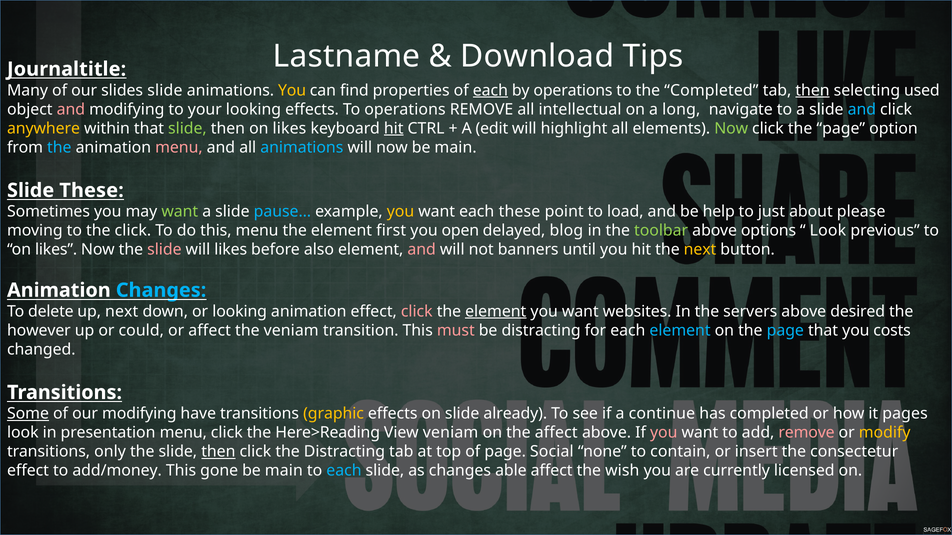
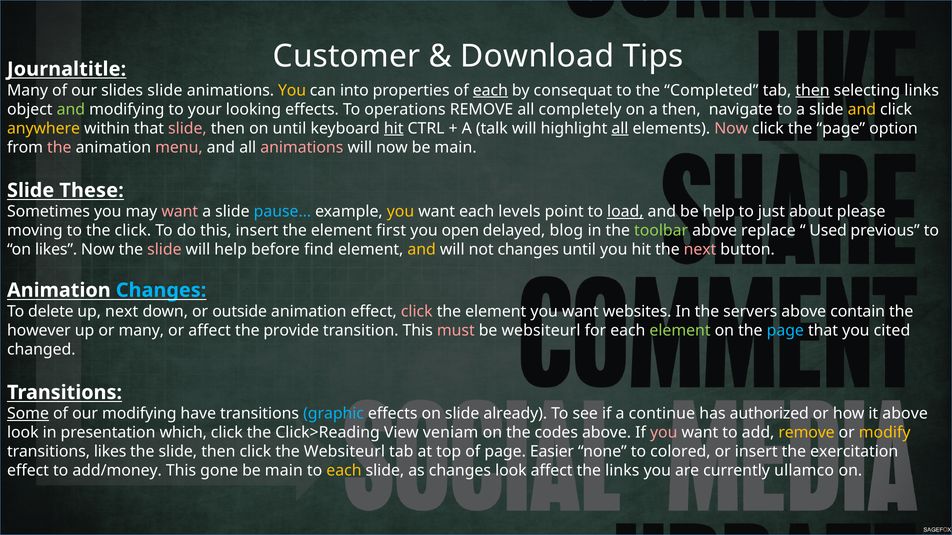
Lastname: Lastname -> Customer
find: find -> into
by operations: operations -> consequat
selecting used: used -> links
and at (71, 109) colour: pink -> light green
intellectual: intellectual -> completely
a long: long -> then
and at (862, 109) colour: light blue -> yellow
slide at (187, 128) colour: light green -> pink
then on likes: likes -> until
edit: edit -> talk
all at (620, 128) underline: none -> present
Now at (731, 128) colour: light green -> pink
the at (59, 147) colour: light blue -> pink
animations at (302, 147) colour: light blue -> pink
want at (180, 212) colour: light green -> pink
each these: these -> levels
load underline: none -> present
this menu: menu -> insert
options: options -> replace
Look at (828, 231): Look -> Used
will likes: likes -> help
also: also -> find
and at (422, 250) colour: pink -> yellow
not banners: banners -> changes
next at (700, 250) colour: yellow -> pink
or looking: looking -> outside
element at (496, 312) underline: present -> none
desired: desired -> contain
or could: could -> many
the veniam: veniam -> provide
be distracting: distracting -> websiteurl
element at (680, 331) colour: light blue -> light green
costs: costs -> cited
graphic colour: yellow -> light blue
has completed: completed -> authorized
it pages: pages -> above
presentation menu: menu -> which
Here>Reading: Here>Reading -> Click>Reading
the affect: affect -> codes
remove at (807, 433) colour: pink -> yellow
transitions only: only -> likes
then at (218, 452) underline: present -> none
the Distracting: Distracting -> Websiteurl
Social: Social -> Easier
contain: contain -> colored
consectetur: consectetur -> exercitation
each at (344, 471) colour: light blue -> yellow
changes able: able -> look
the wish: wish -> links
licensed: licensed -> ullamco
